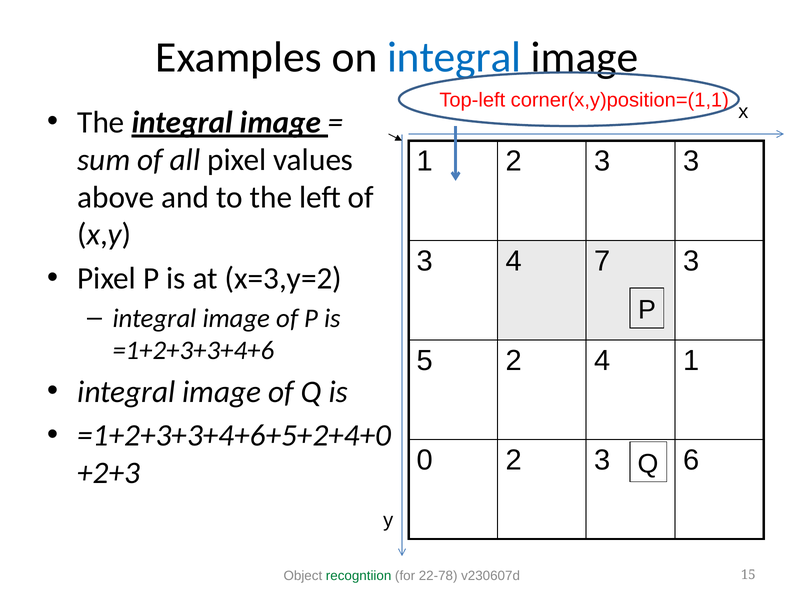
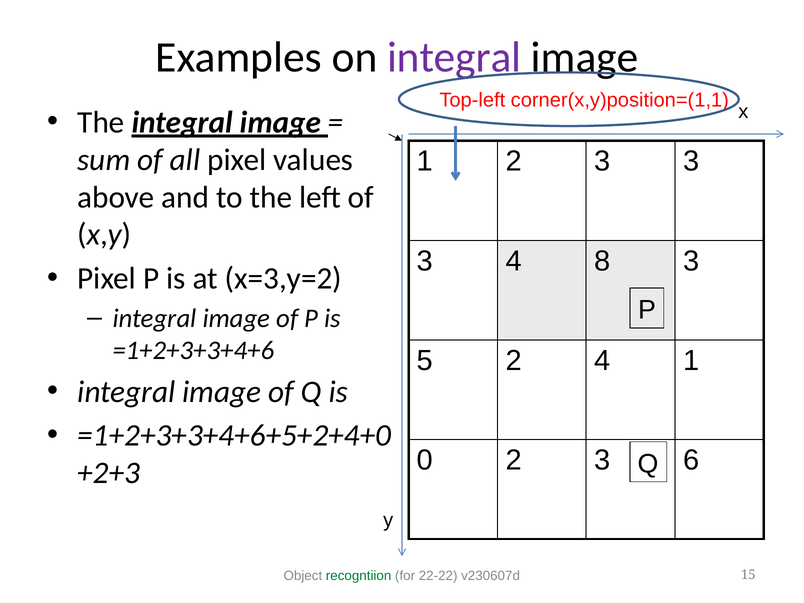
integral at (454, 57) colour: blue -> purple
7: 7 -> 8
22-78: 22-78 -> 22-22
